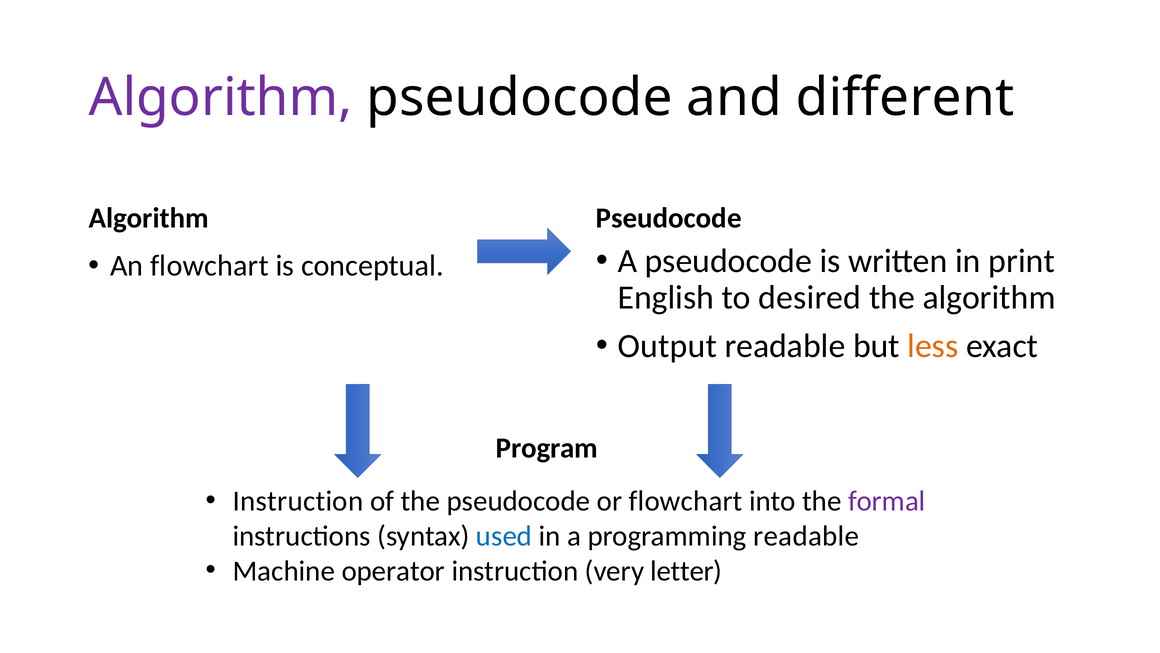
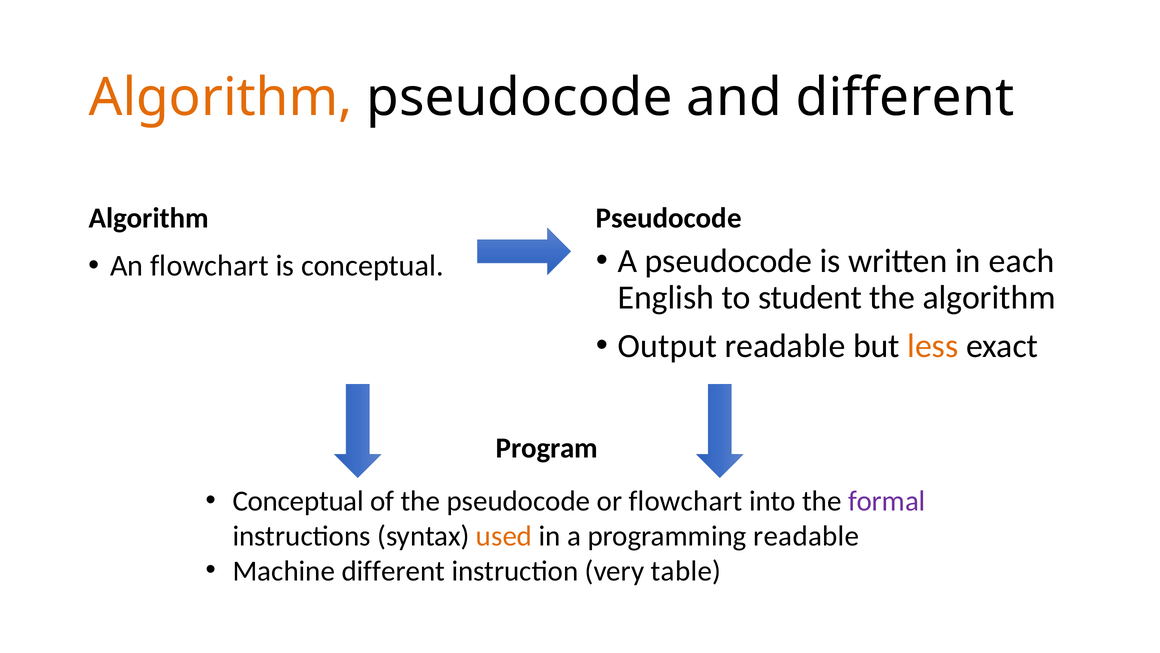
Algorithm at (221, 97) colour: purple -> orange
print: print -> each
desired: desired -> student
Instruction at (298, 501): Instruction -> Conceptual
used colour: blue -> orange
Machine operator: operator -> different
letter: letter -> table
